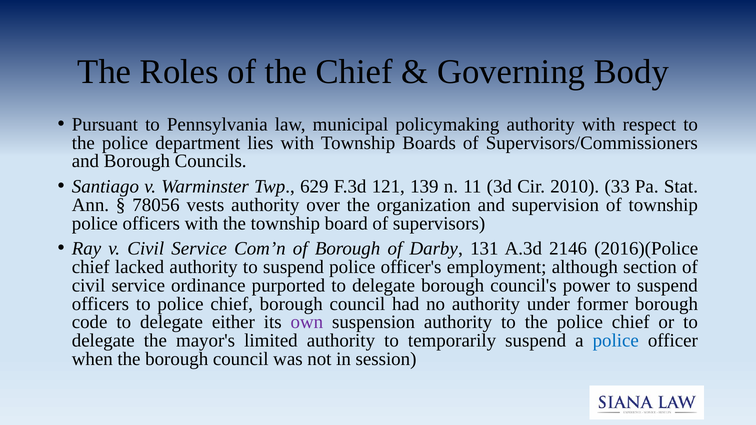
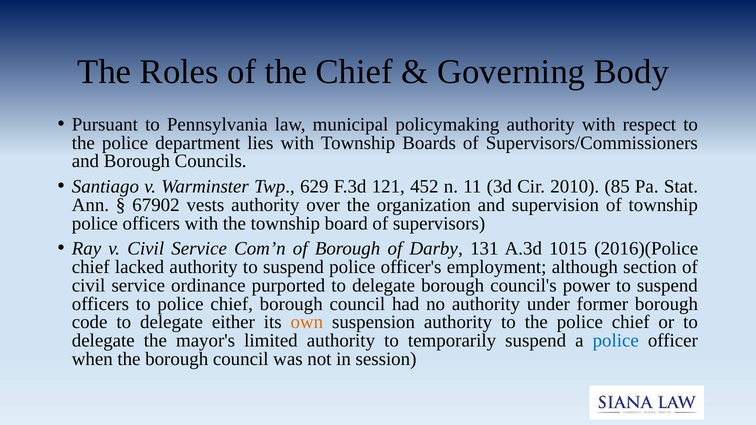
139: 139 -> 452
33: 33 -> 85
78056: 78056 -> 67902
2146: 2146 -> 1015
own colour: purple -> orange
